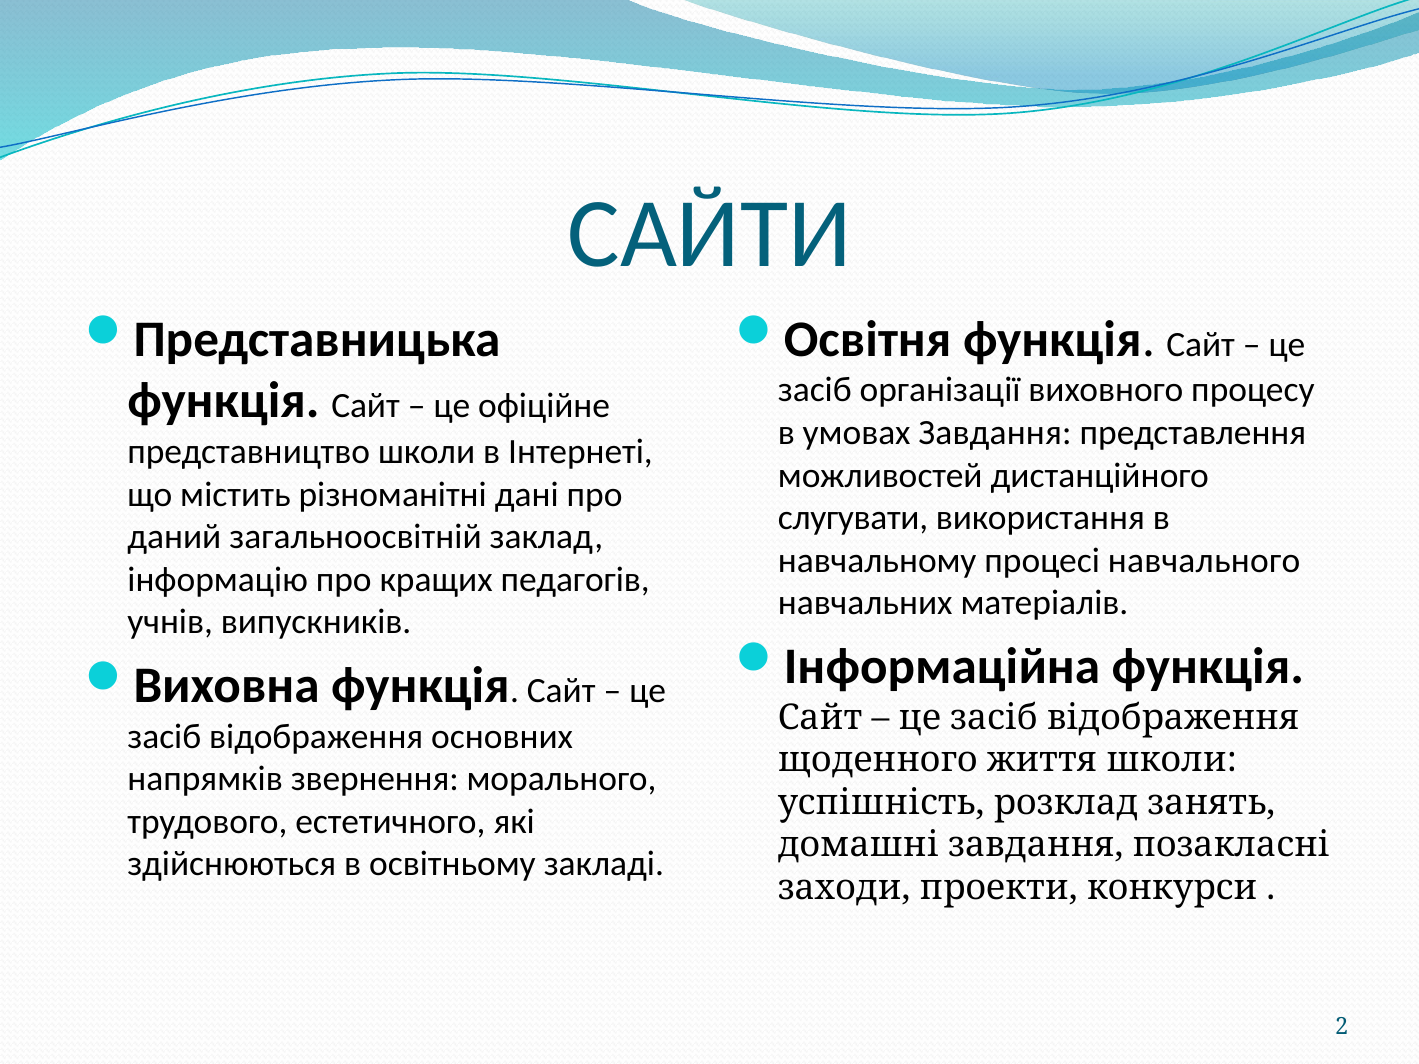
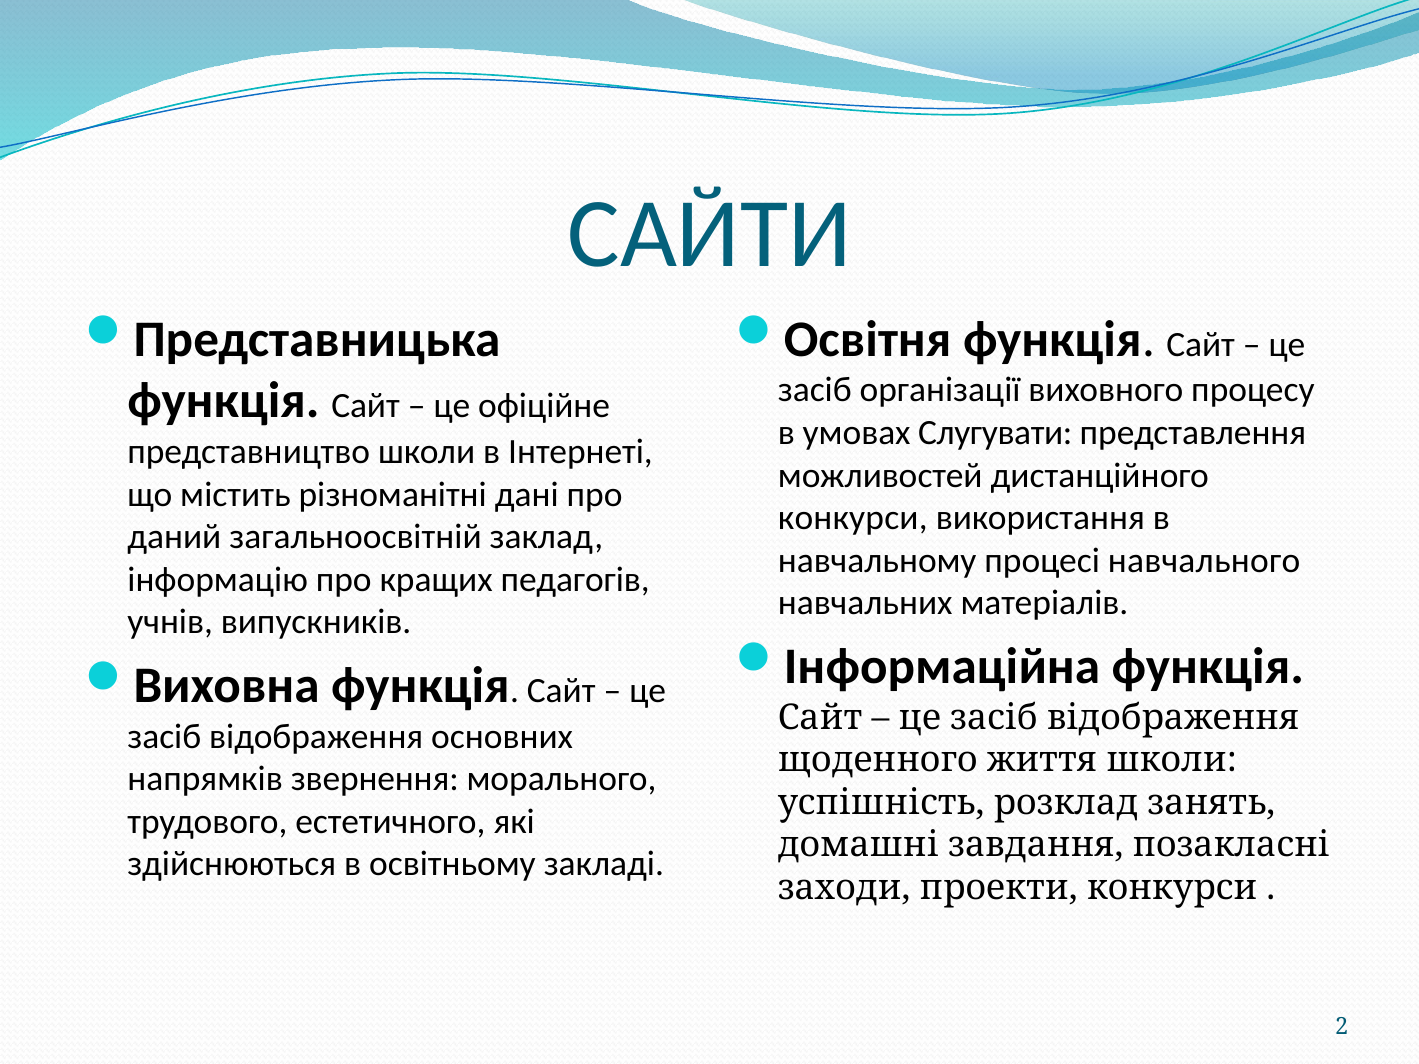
умовах Завдання: Завдання -> Слугувати
слугувати at (853, 518): слугувати -> конкурси
